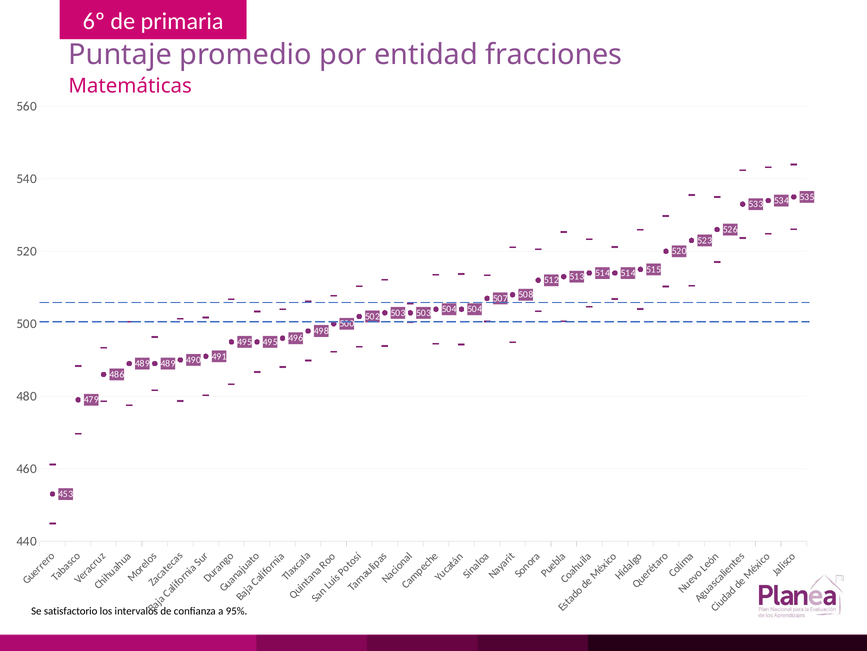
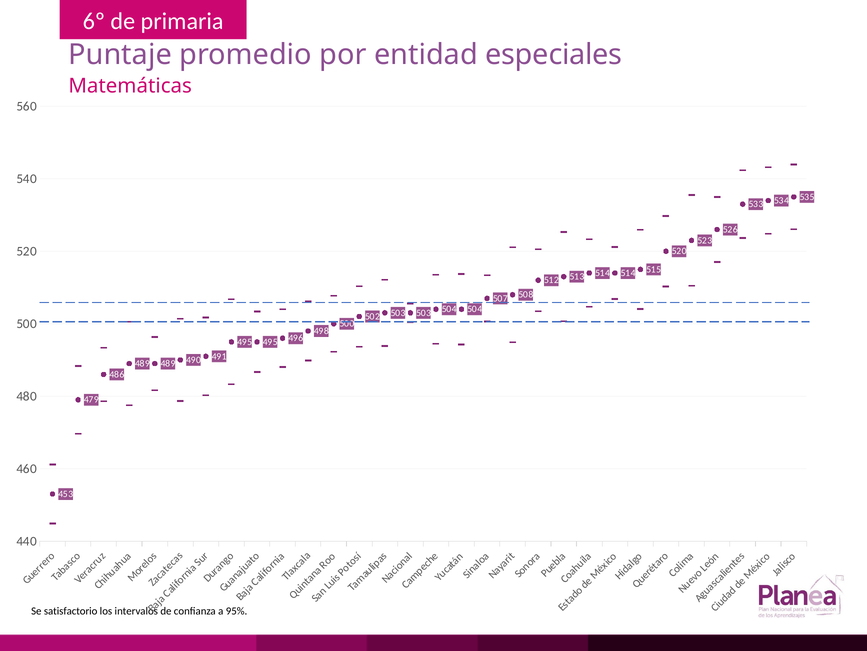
fracciones: fracciones -> especiales
